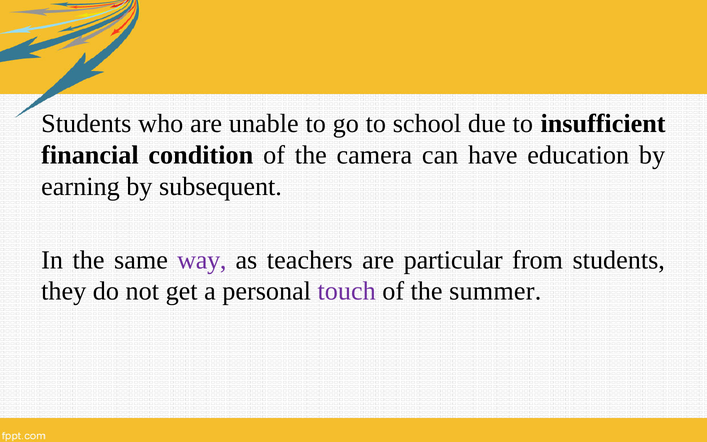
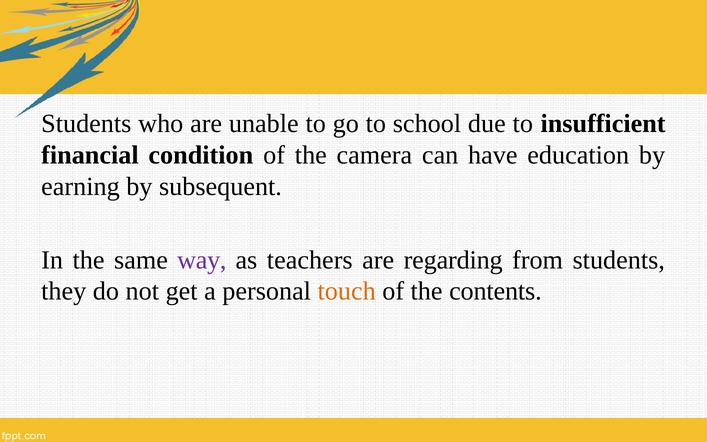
particular: particular -> regarding
touch colour: purple -> orange
summer: summer -> contents
